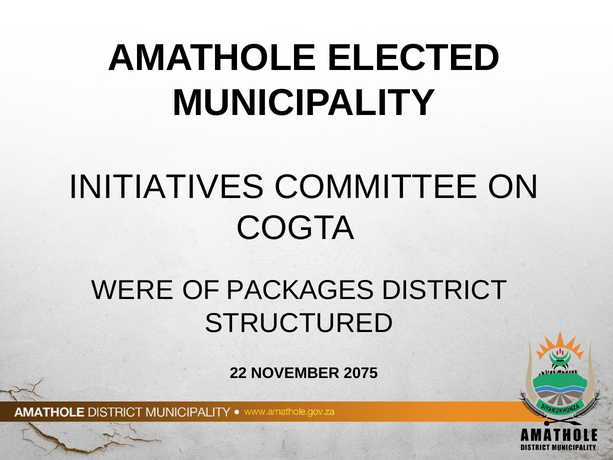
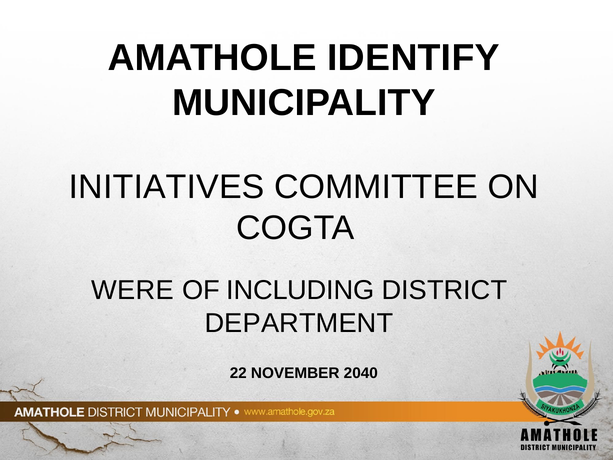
ELECTED: ELECTED -> IDENTIFY
PACKAGES: PACKAGES -> INCLUDING
STRUCTURED: STRUCTURED -> DEPARTMENT
2075: 2075 -> 2040
